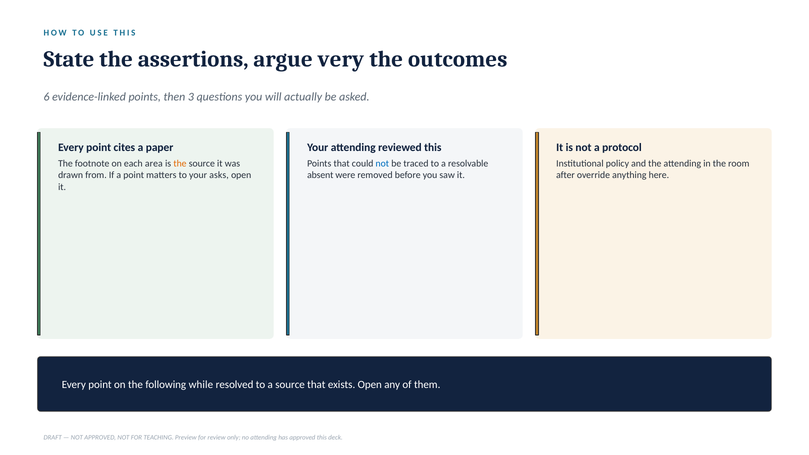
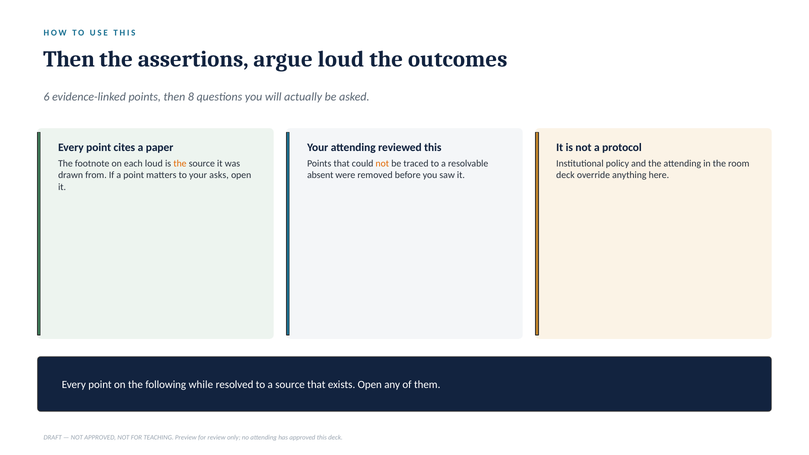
State at (69, 59): State -> Then
argue very: very -> loud
3: 3 -> 8
each area: area -> loud
not at (382, 164) colour: blue -> orange
after at (566, 175): after -> deck
